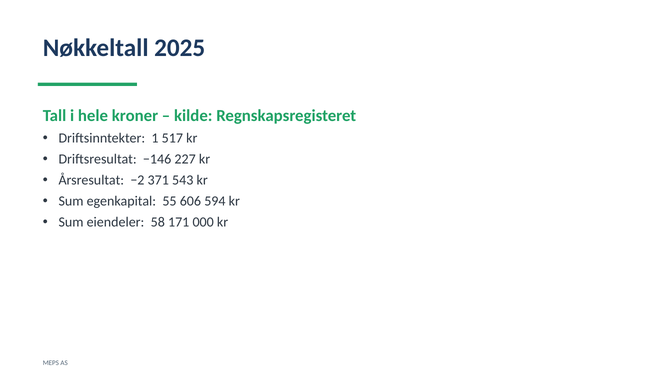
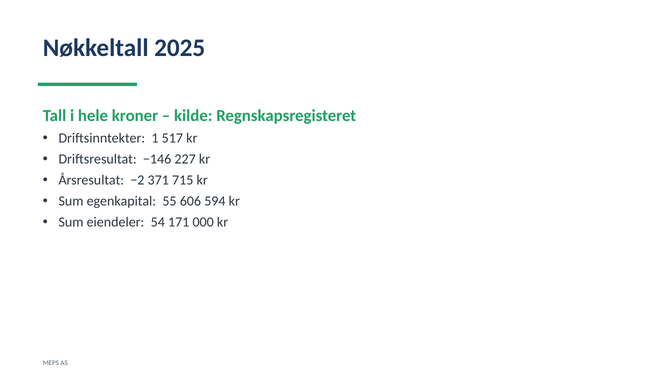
543: 543 -> 715
58: 58 -> 54
